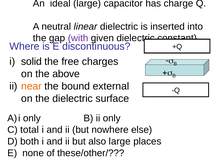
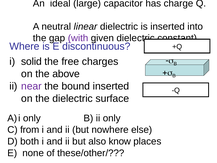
near colour: orange -> purple
bound external: external -> inserted
total: total -> from
also large: large -> know
